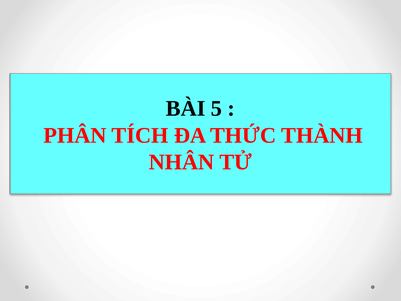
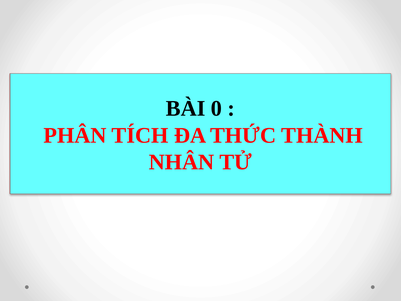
5: 5 -> 0
